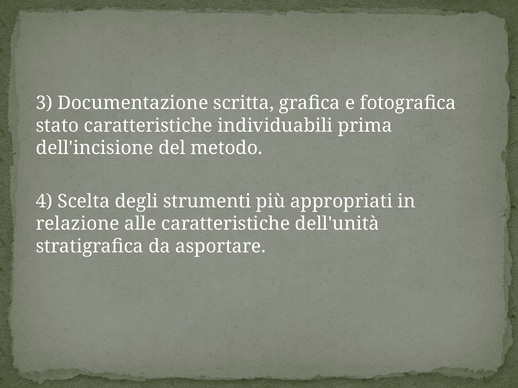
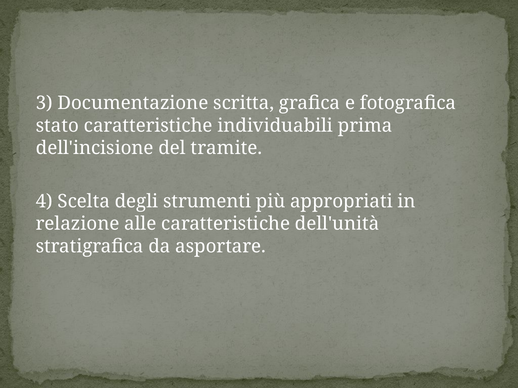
metodo: metodo -> tramite
